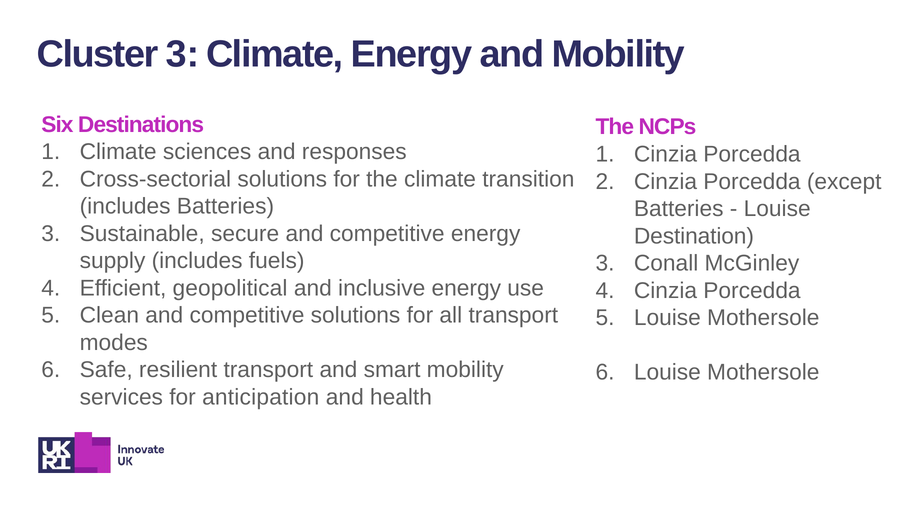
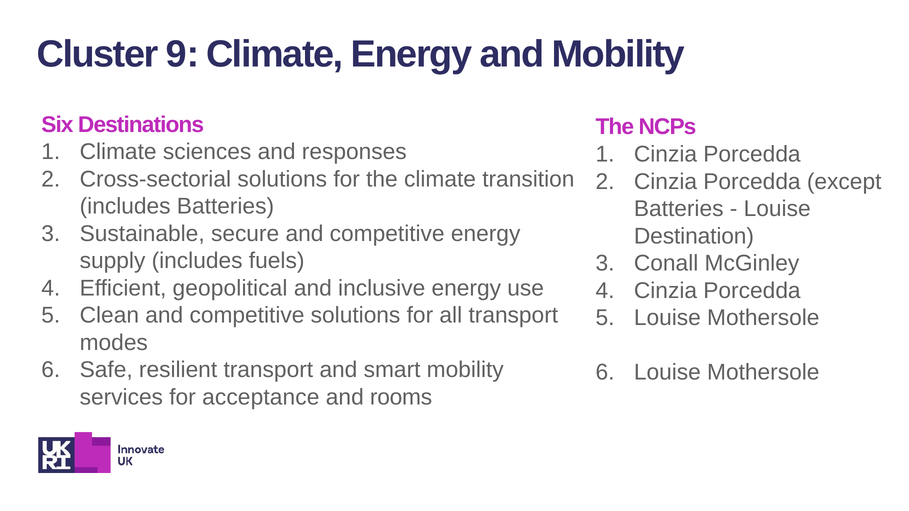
Cluster 3: 3 -> 9
anticipation: anticipation -> acceptance
health: health -> rooms
